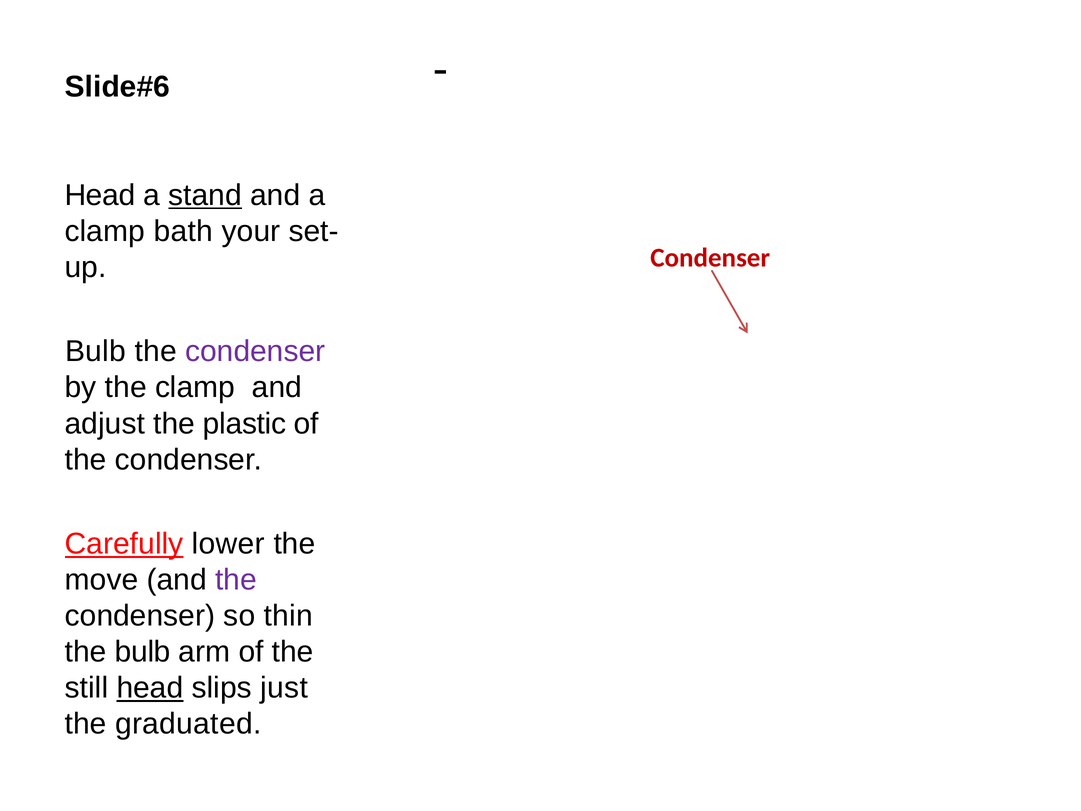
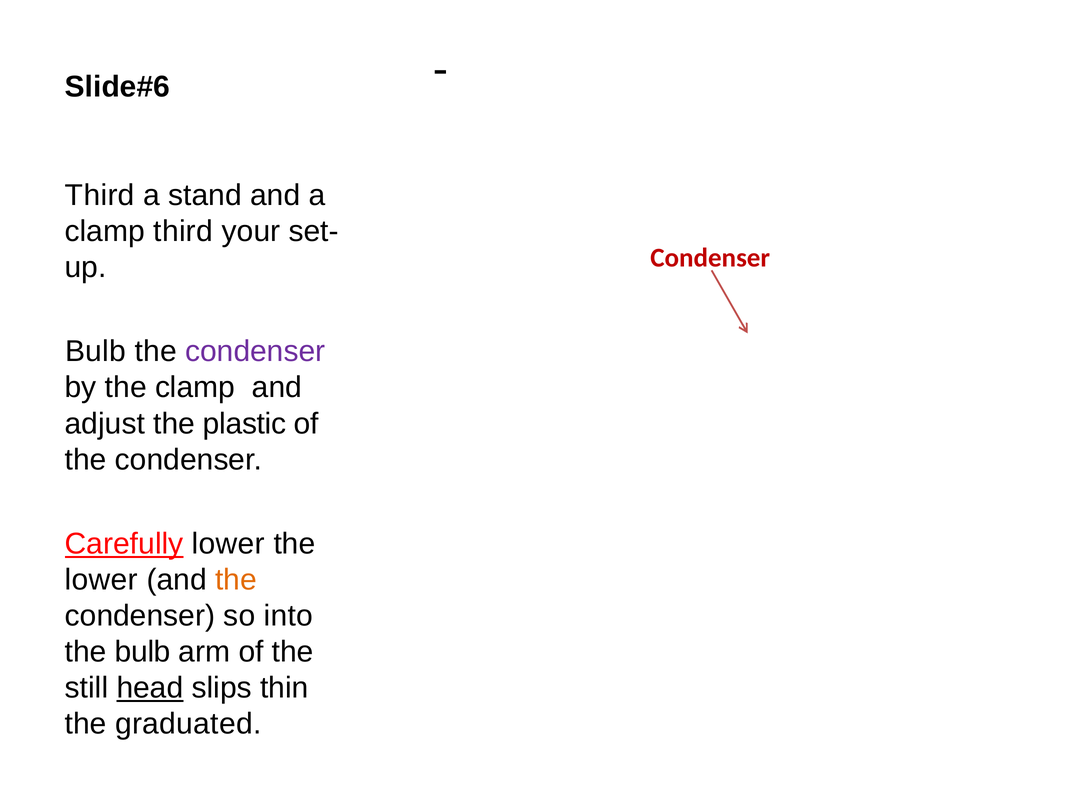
Head at (100, 195): Head -> Third
stand underline: present -> none
clamp bath: bath -> third
move at (102, 580): move -> lower
the at (236, 580) colour: purple -> orange
thin: thin -> into
just: just -> thin
